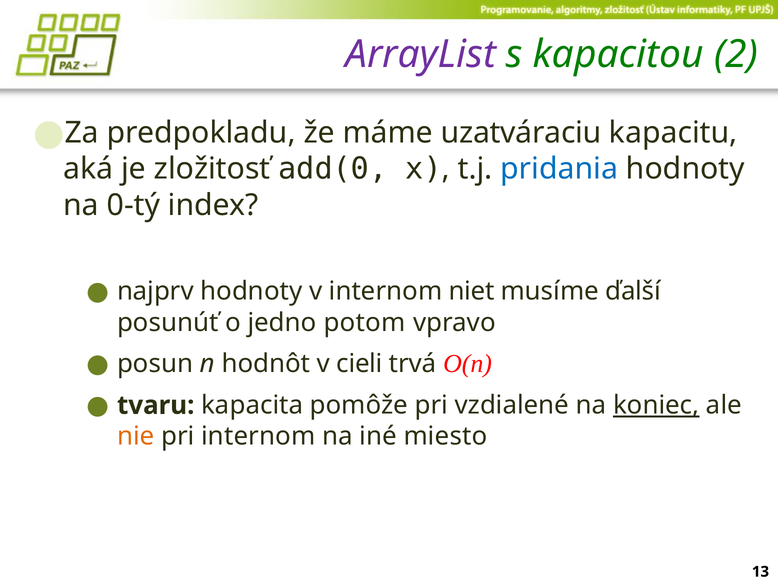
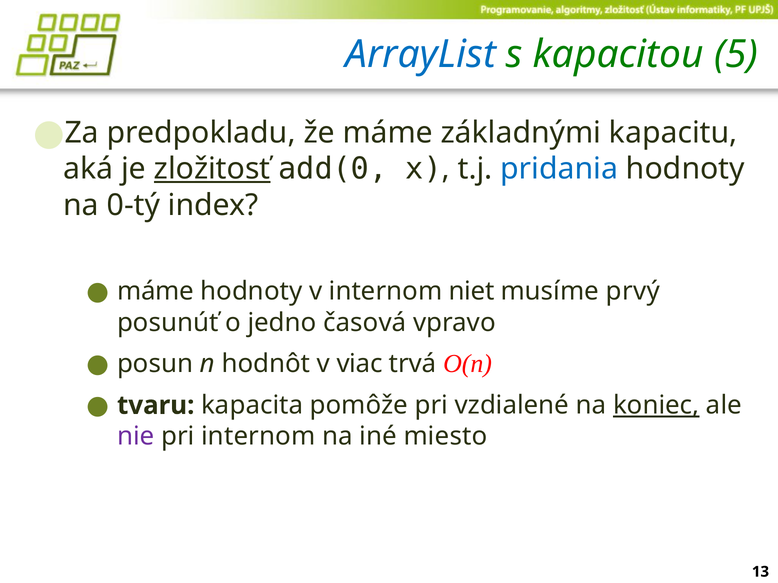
ArrayList colour: purple -> blue
2: 2 -> 5
uzatváraciu: uzatváraciu -> základnými
zložitosť underline: none -> present
najprv at (155, 292): najprv -> máme
ďalší: ďalší -> prvý
potom: potom -> časová
cieli: cieli -> viac
nie colour: orange -> purple
